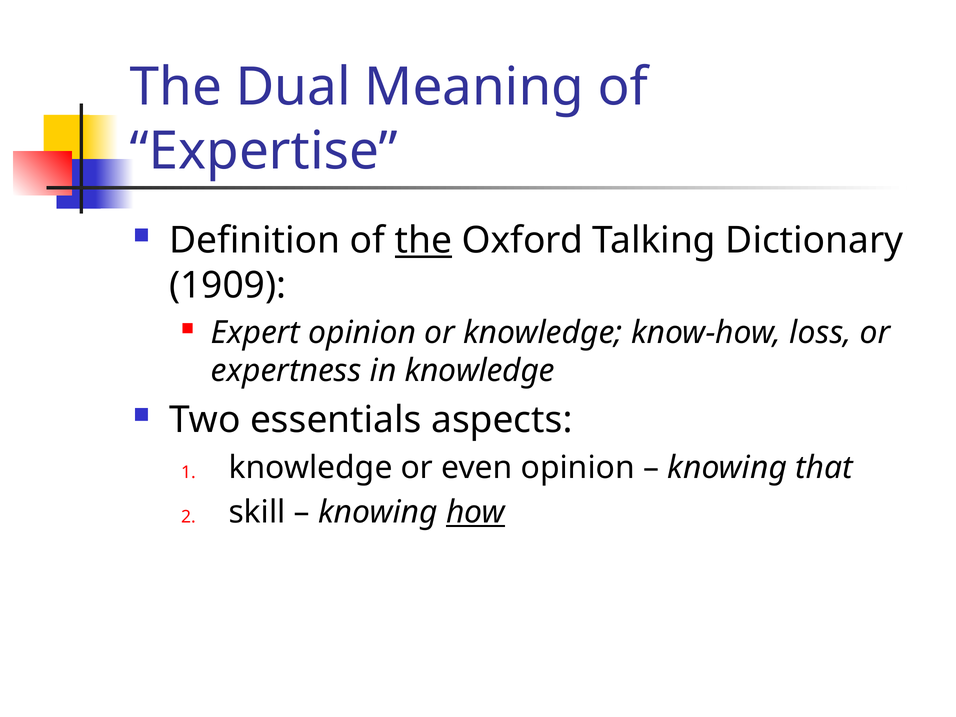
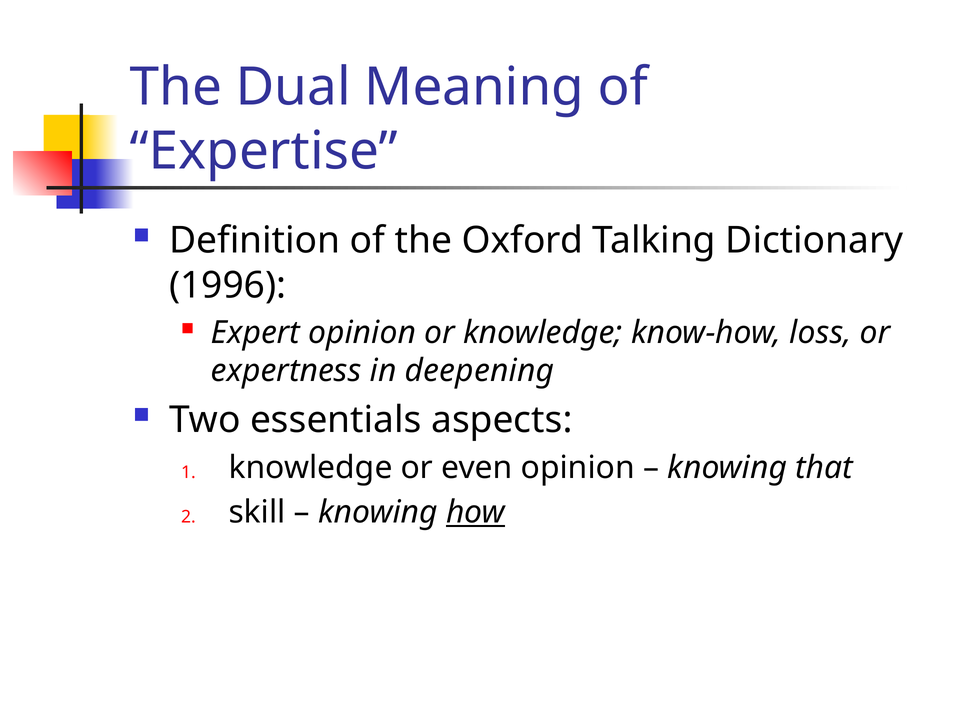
the at (423, 241) underline: present -> none
1909: 1909 -> 1996
in knowledge: knowledge -> deepening
